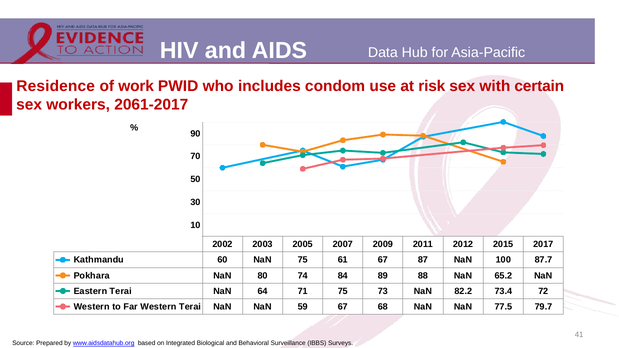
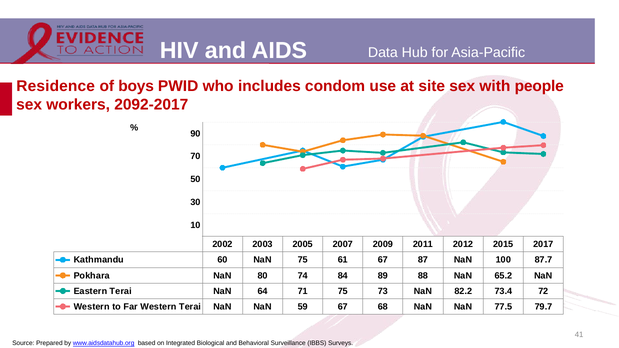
work: work -> boys
risk: risk -> site
certain: certain -> people
2061-2017: 2061-2017 -> 2092-2017
